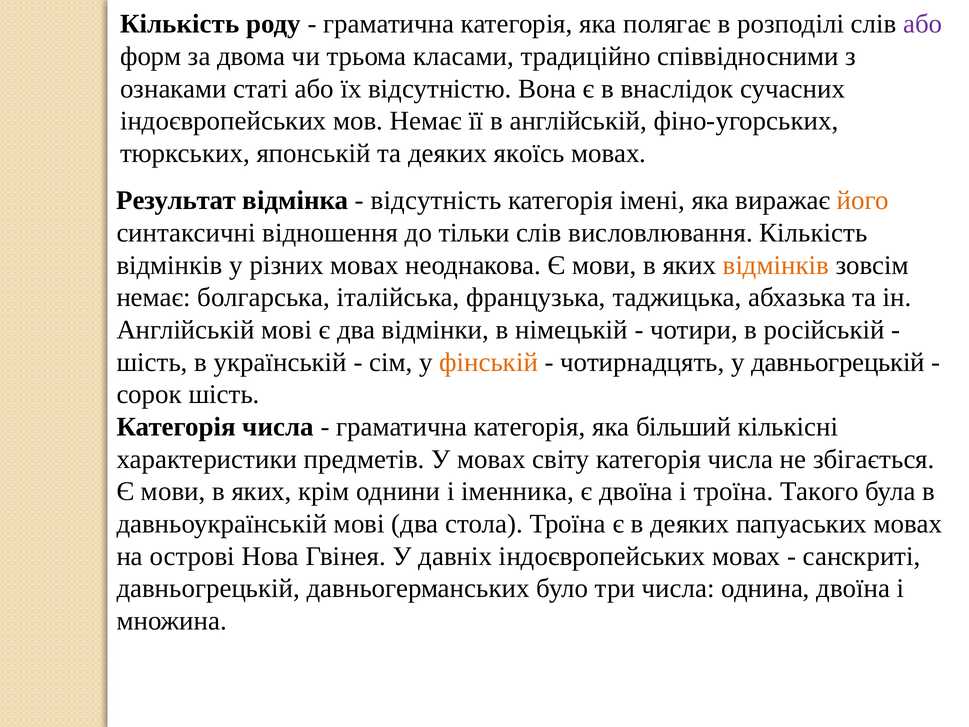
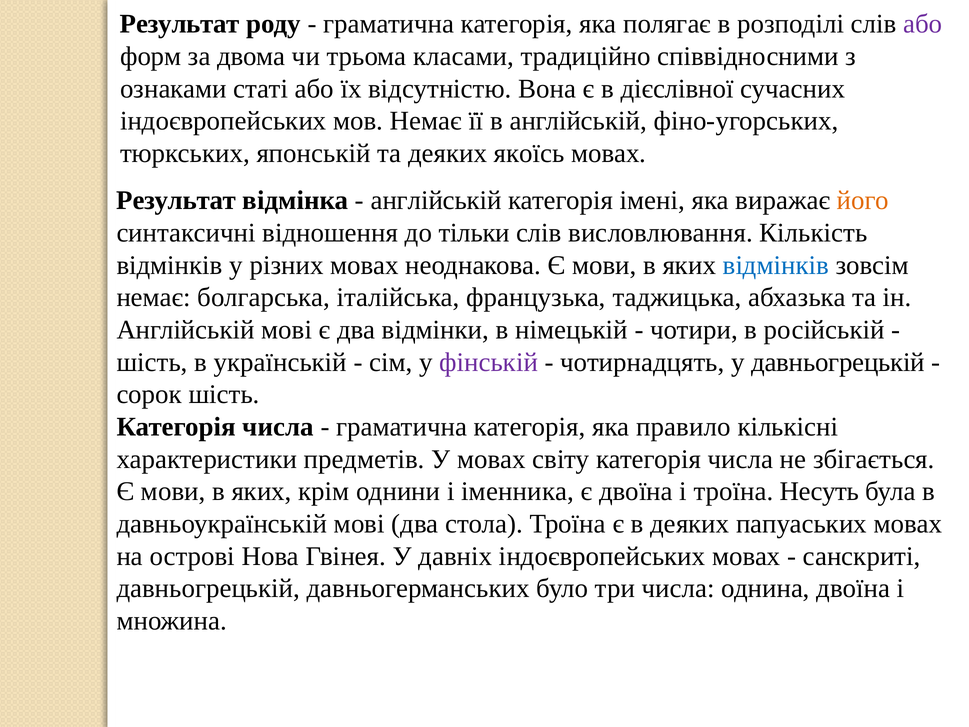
Кількість at (180, 24): Кількість -> Результат
внаслідок: внаслідок -> дієслівної
відсутність at (436, 201): відсутність -> англійській
відмінків at (776, 265) colour: orange -> blue
фінській colour: orange -> purple
більший: більший -> правило
Такого: Такого -> Несуть
